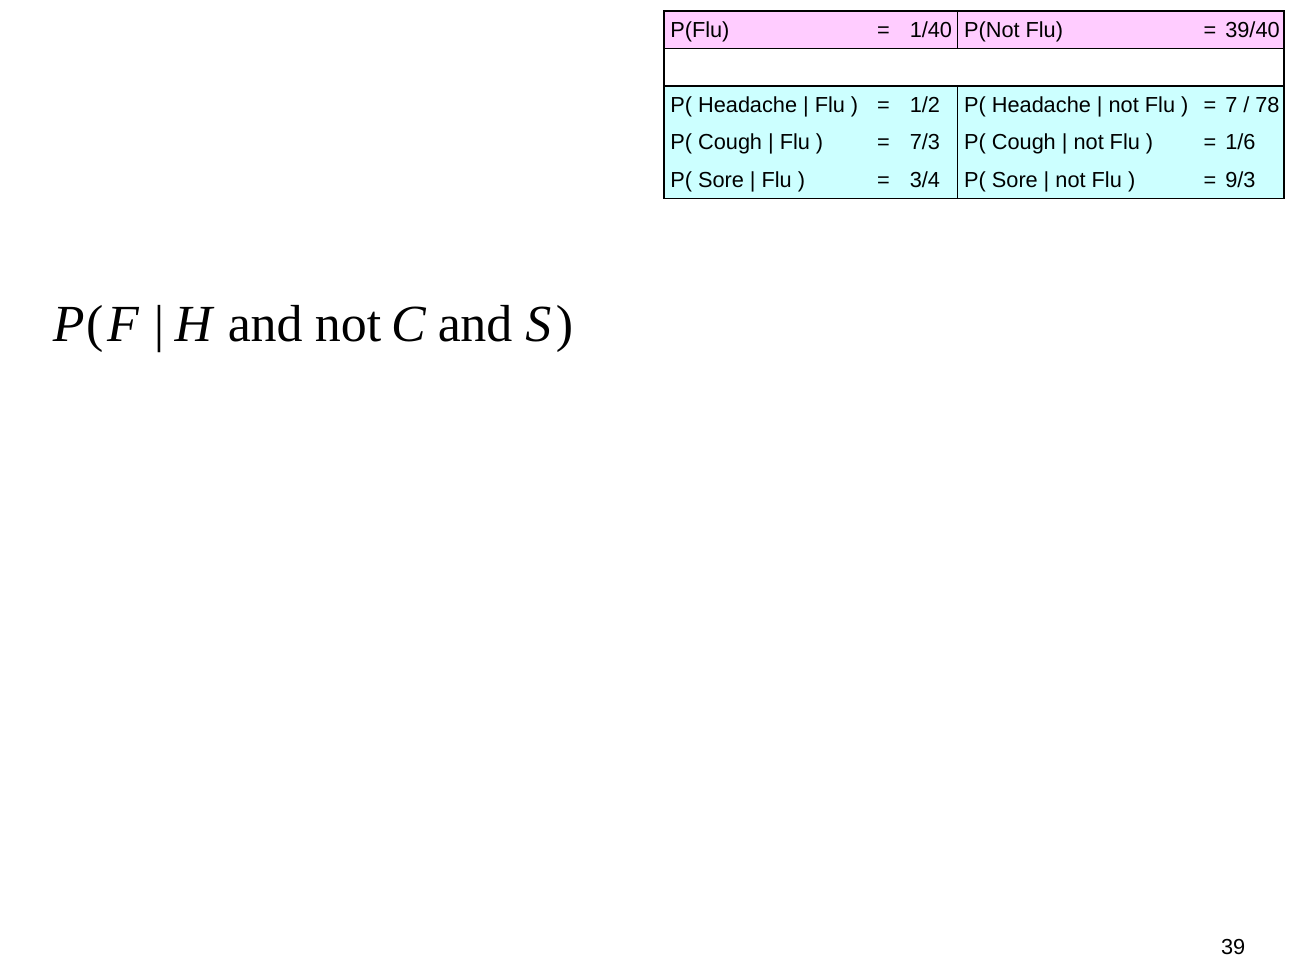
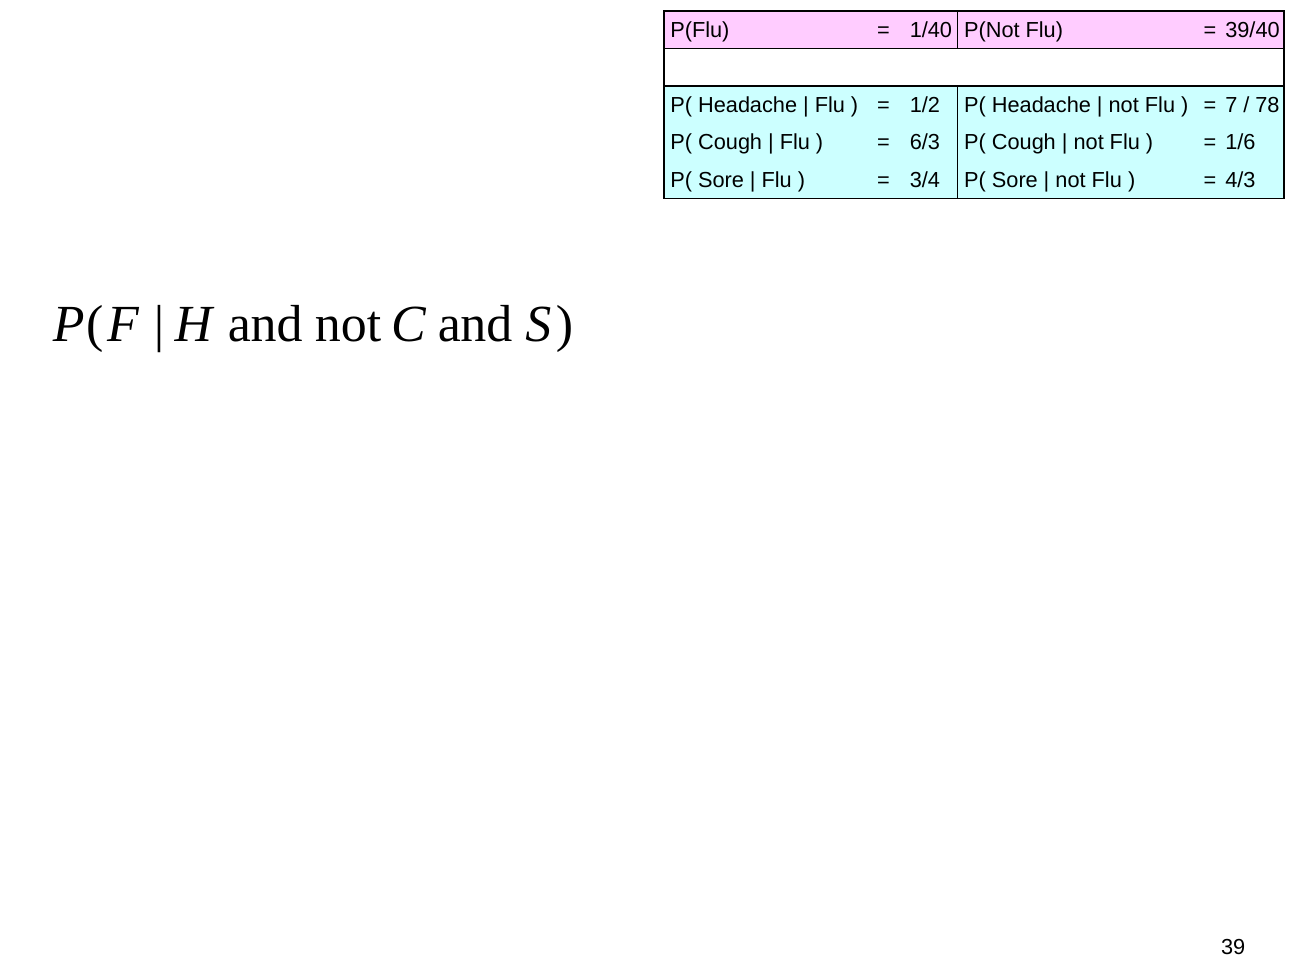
7/3: 7/3 -> 6/3
9/3: 9/3 -> 4/3
